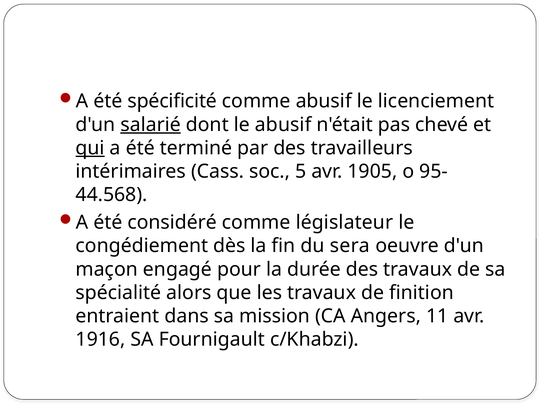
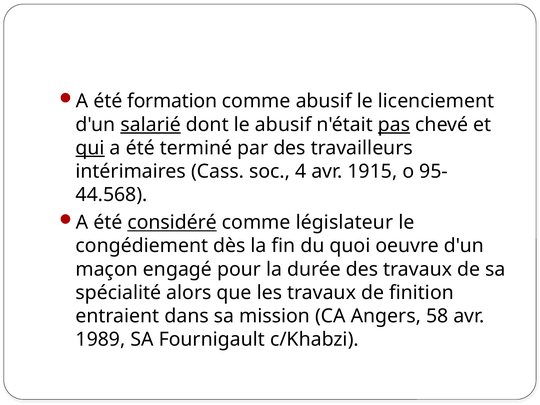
spécificité: spécificité -> formation
pas underline: none -> present
5: 5 -> 4
1905: 1905 -> 1915
considéré underline: none -> present
sera: sera -> quoi
11: 11 -> 58
1916: 1916 -> 1989
